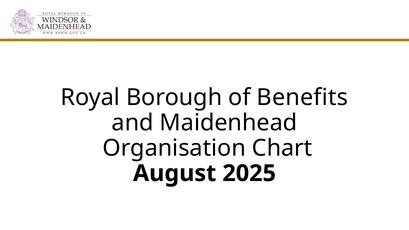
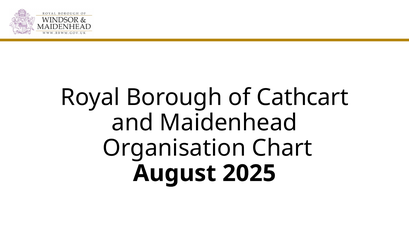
Benefits: Benefits -> Cathcart
